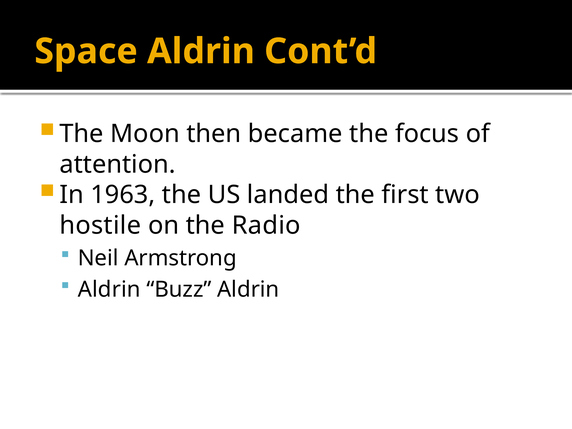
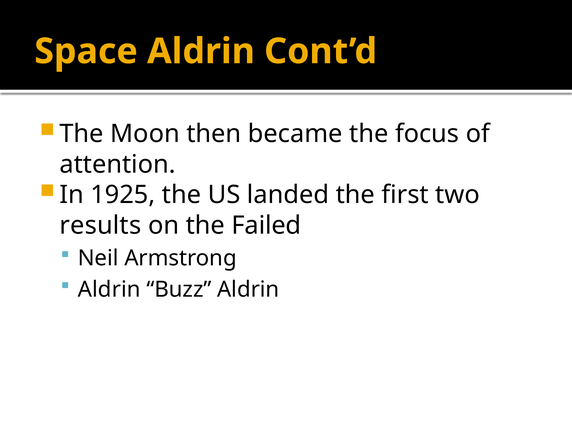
1963: 1963 -> 1925
hostile: hostile -> results
Radio: Radio -> Failed
